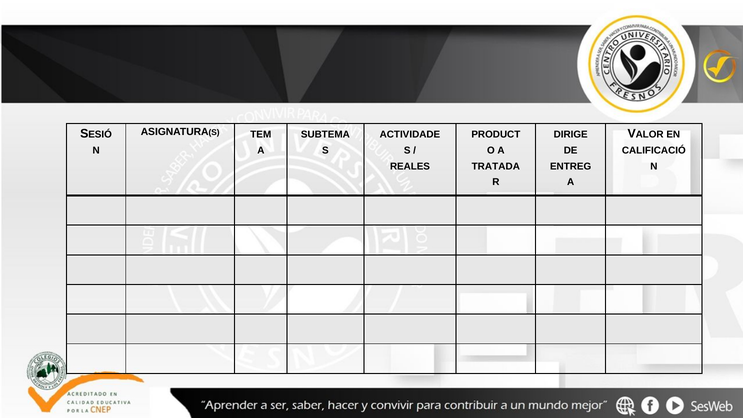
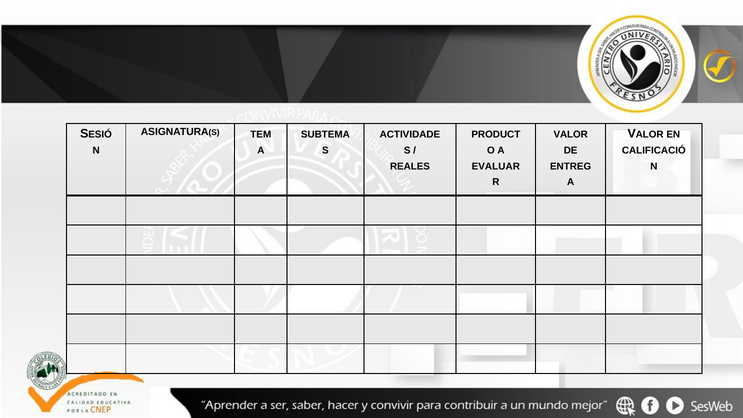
DIRIGE at (571, 134): DIRIGE -> VALOR
TRATADA: TRATADA -> EVALUAR
